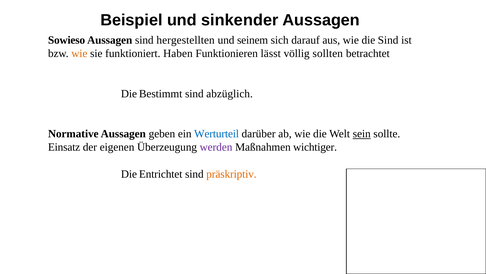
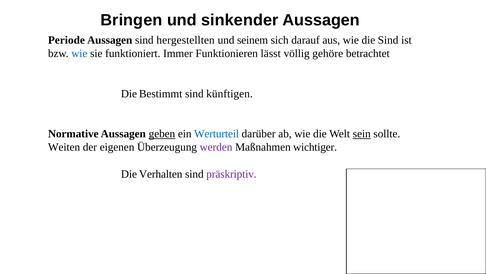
Beispiel: Beispiel -> Bringen
Sowieso: Sowieso -> Periode
wie at (79, 53) colour: orange -> blue
Haben: Haben -> Immer
sollten: sollten -> gehöre
abzüglich: abzüglich -> künftigen
geben underline: none -> present
Einsatz: Einsatz -> Weiten
Entrichtet: Entrichtet -> Verhalten
präskriptiv colour: orange -> purple
